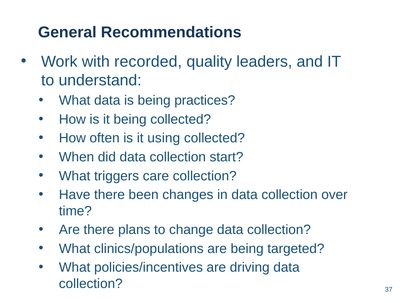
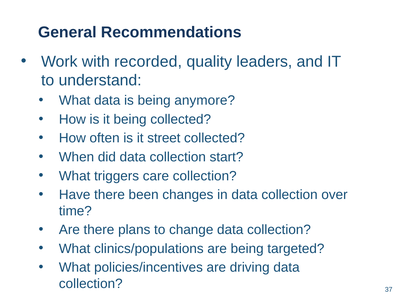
practices: practices -> anymore
using: using -> street
